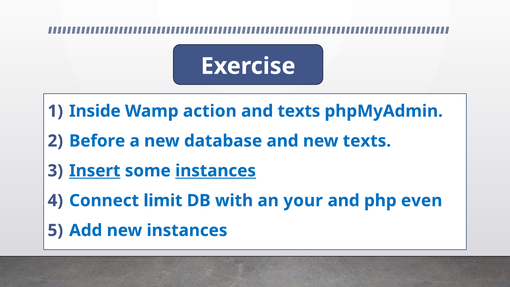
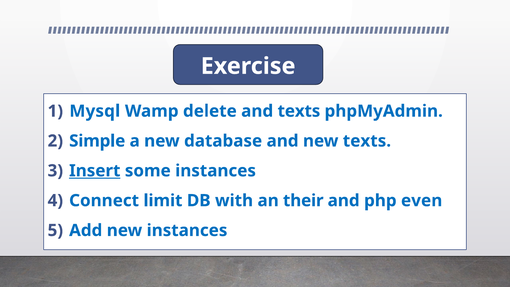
Inside: Inside -> Mysql
action: action -> delete
Before: Before -> Simple
instances at (216, 171) underline: present -> none
your: your -> their
